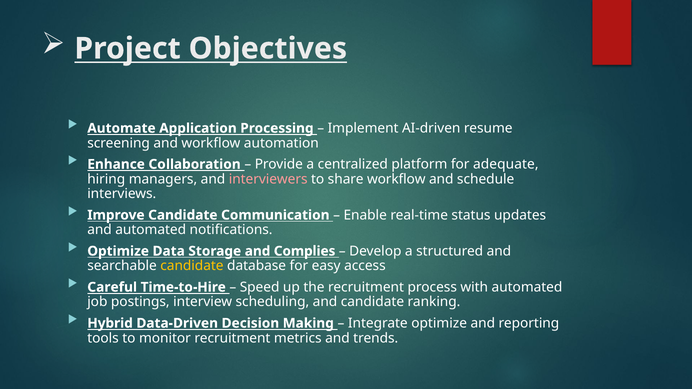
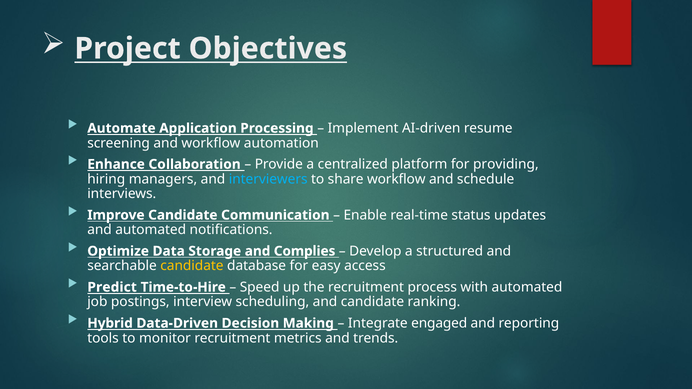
adequate: adequate -> providing
interviewers colour: pink -> light blue
Careful: Careful -> Predict
Integrate optimize: optimize -> engaged
